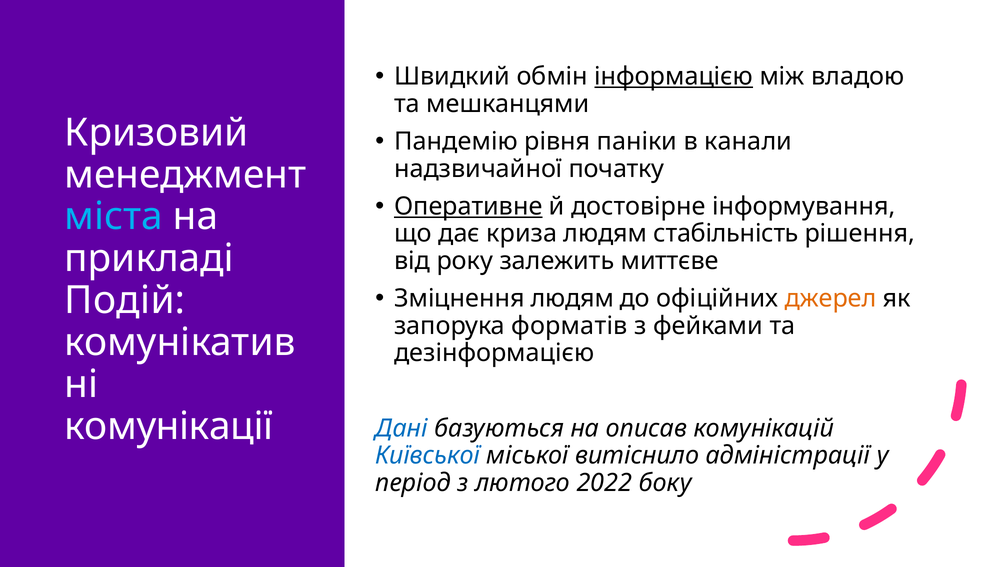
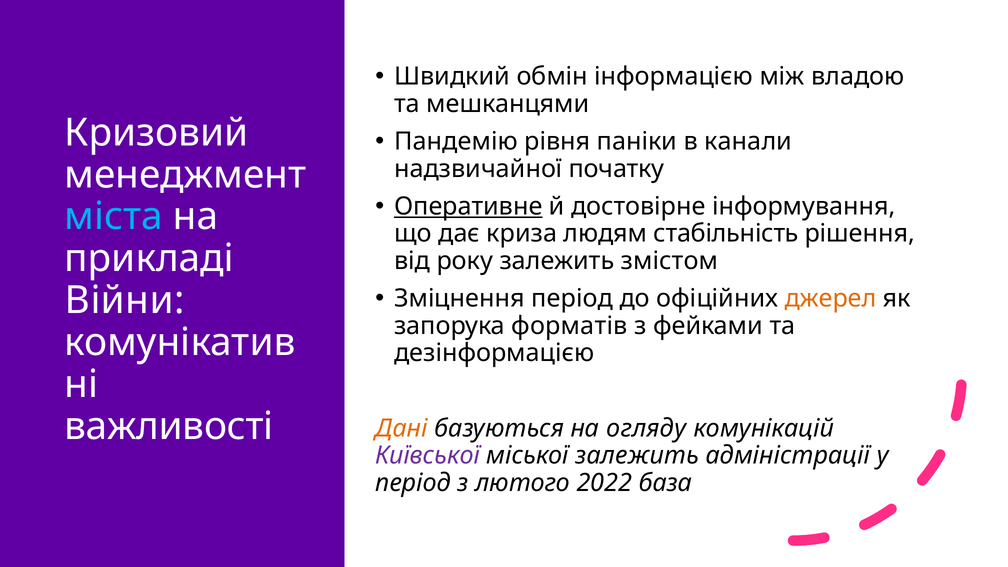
інформацією underline: present -> none
миттєве: миттєве -> змістом
Зміцнення людям: людям -> період
Подій: Подій -> Війни
комунікації: комунікації -> важливості
Дані colour: blue -> orange
описав: описав -> огляду
Київської colour: blue -> purple
міської витіснило: витіснило -> залежить
боку: боку -> база
